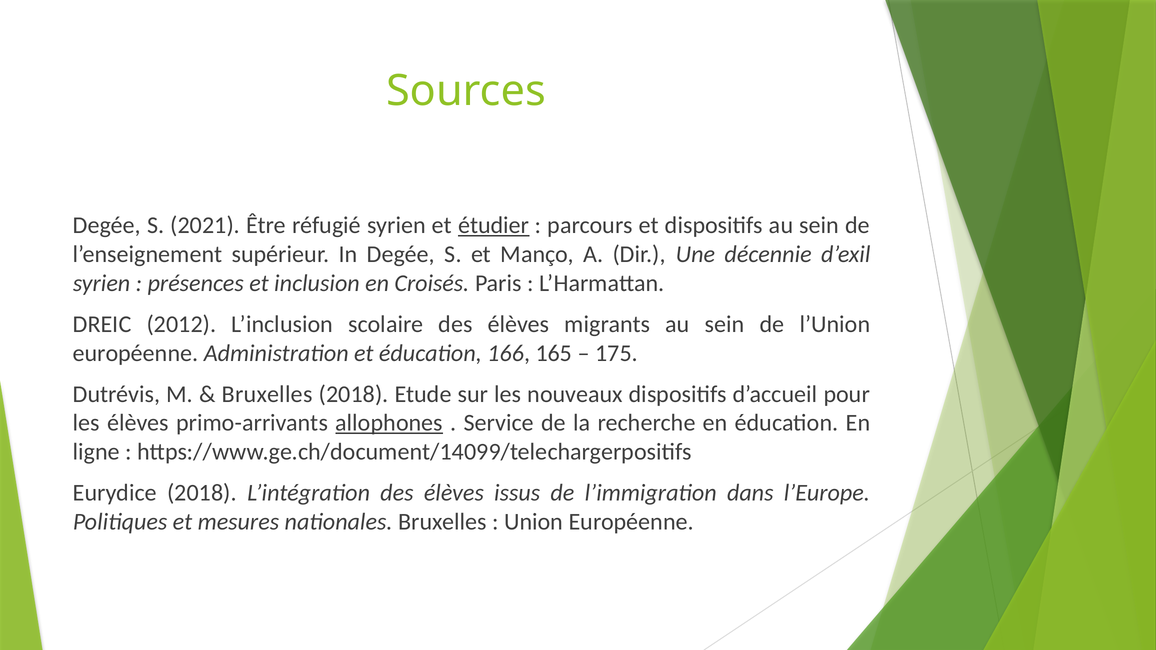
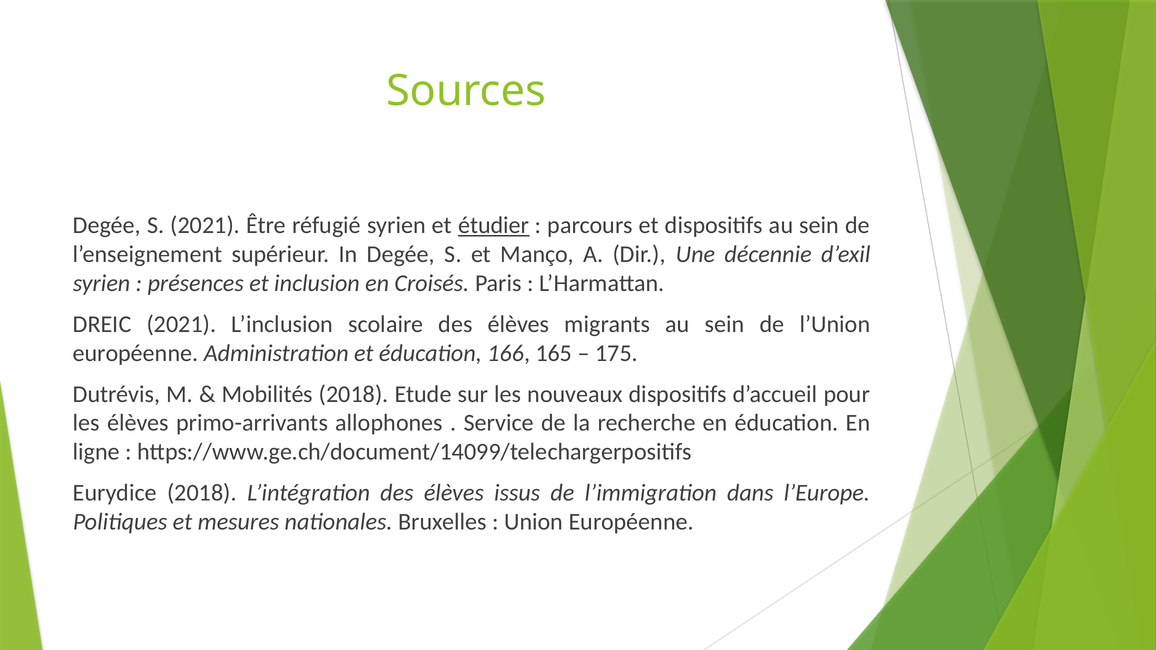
DREIC 2012: 2012 -> 2021
Bruxelles at (267, 394): Bruxelles -> Mobilités
allophones underline: present -> none
